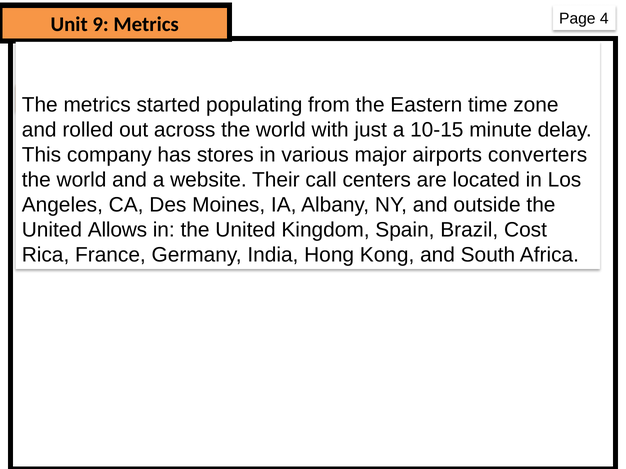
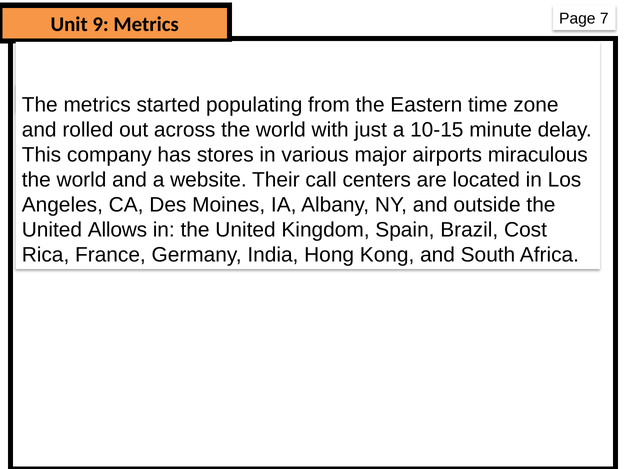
4: 4 -> 7
converters: converters -> miraculous
